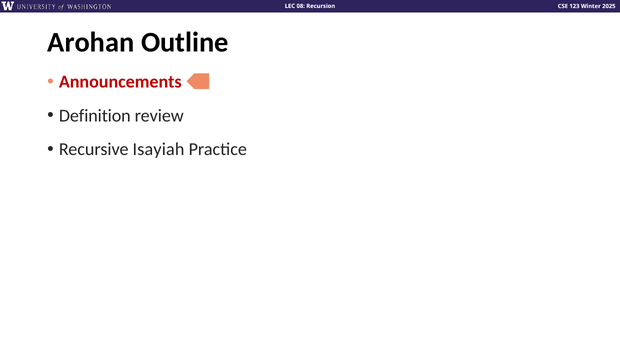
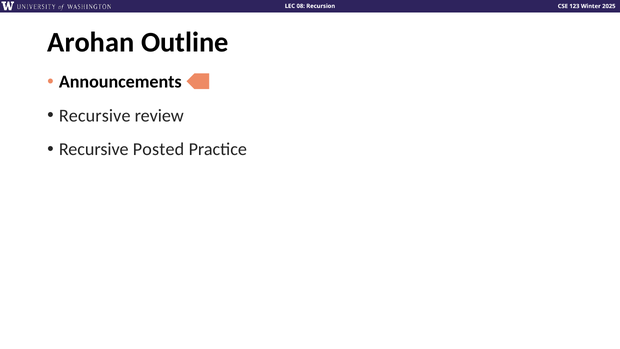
Announcements colour: red -> black
Definition at (95, 115): Definition -> Recursive
Isayiah: Isayiah -> Posted
